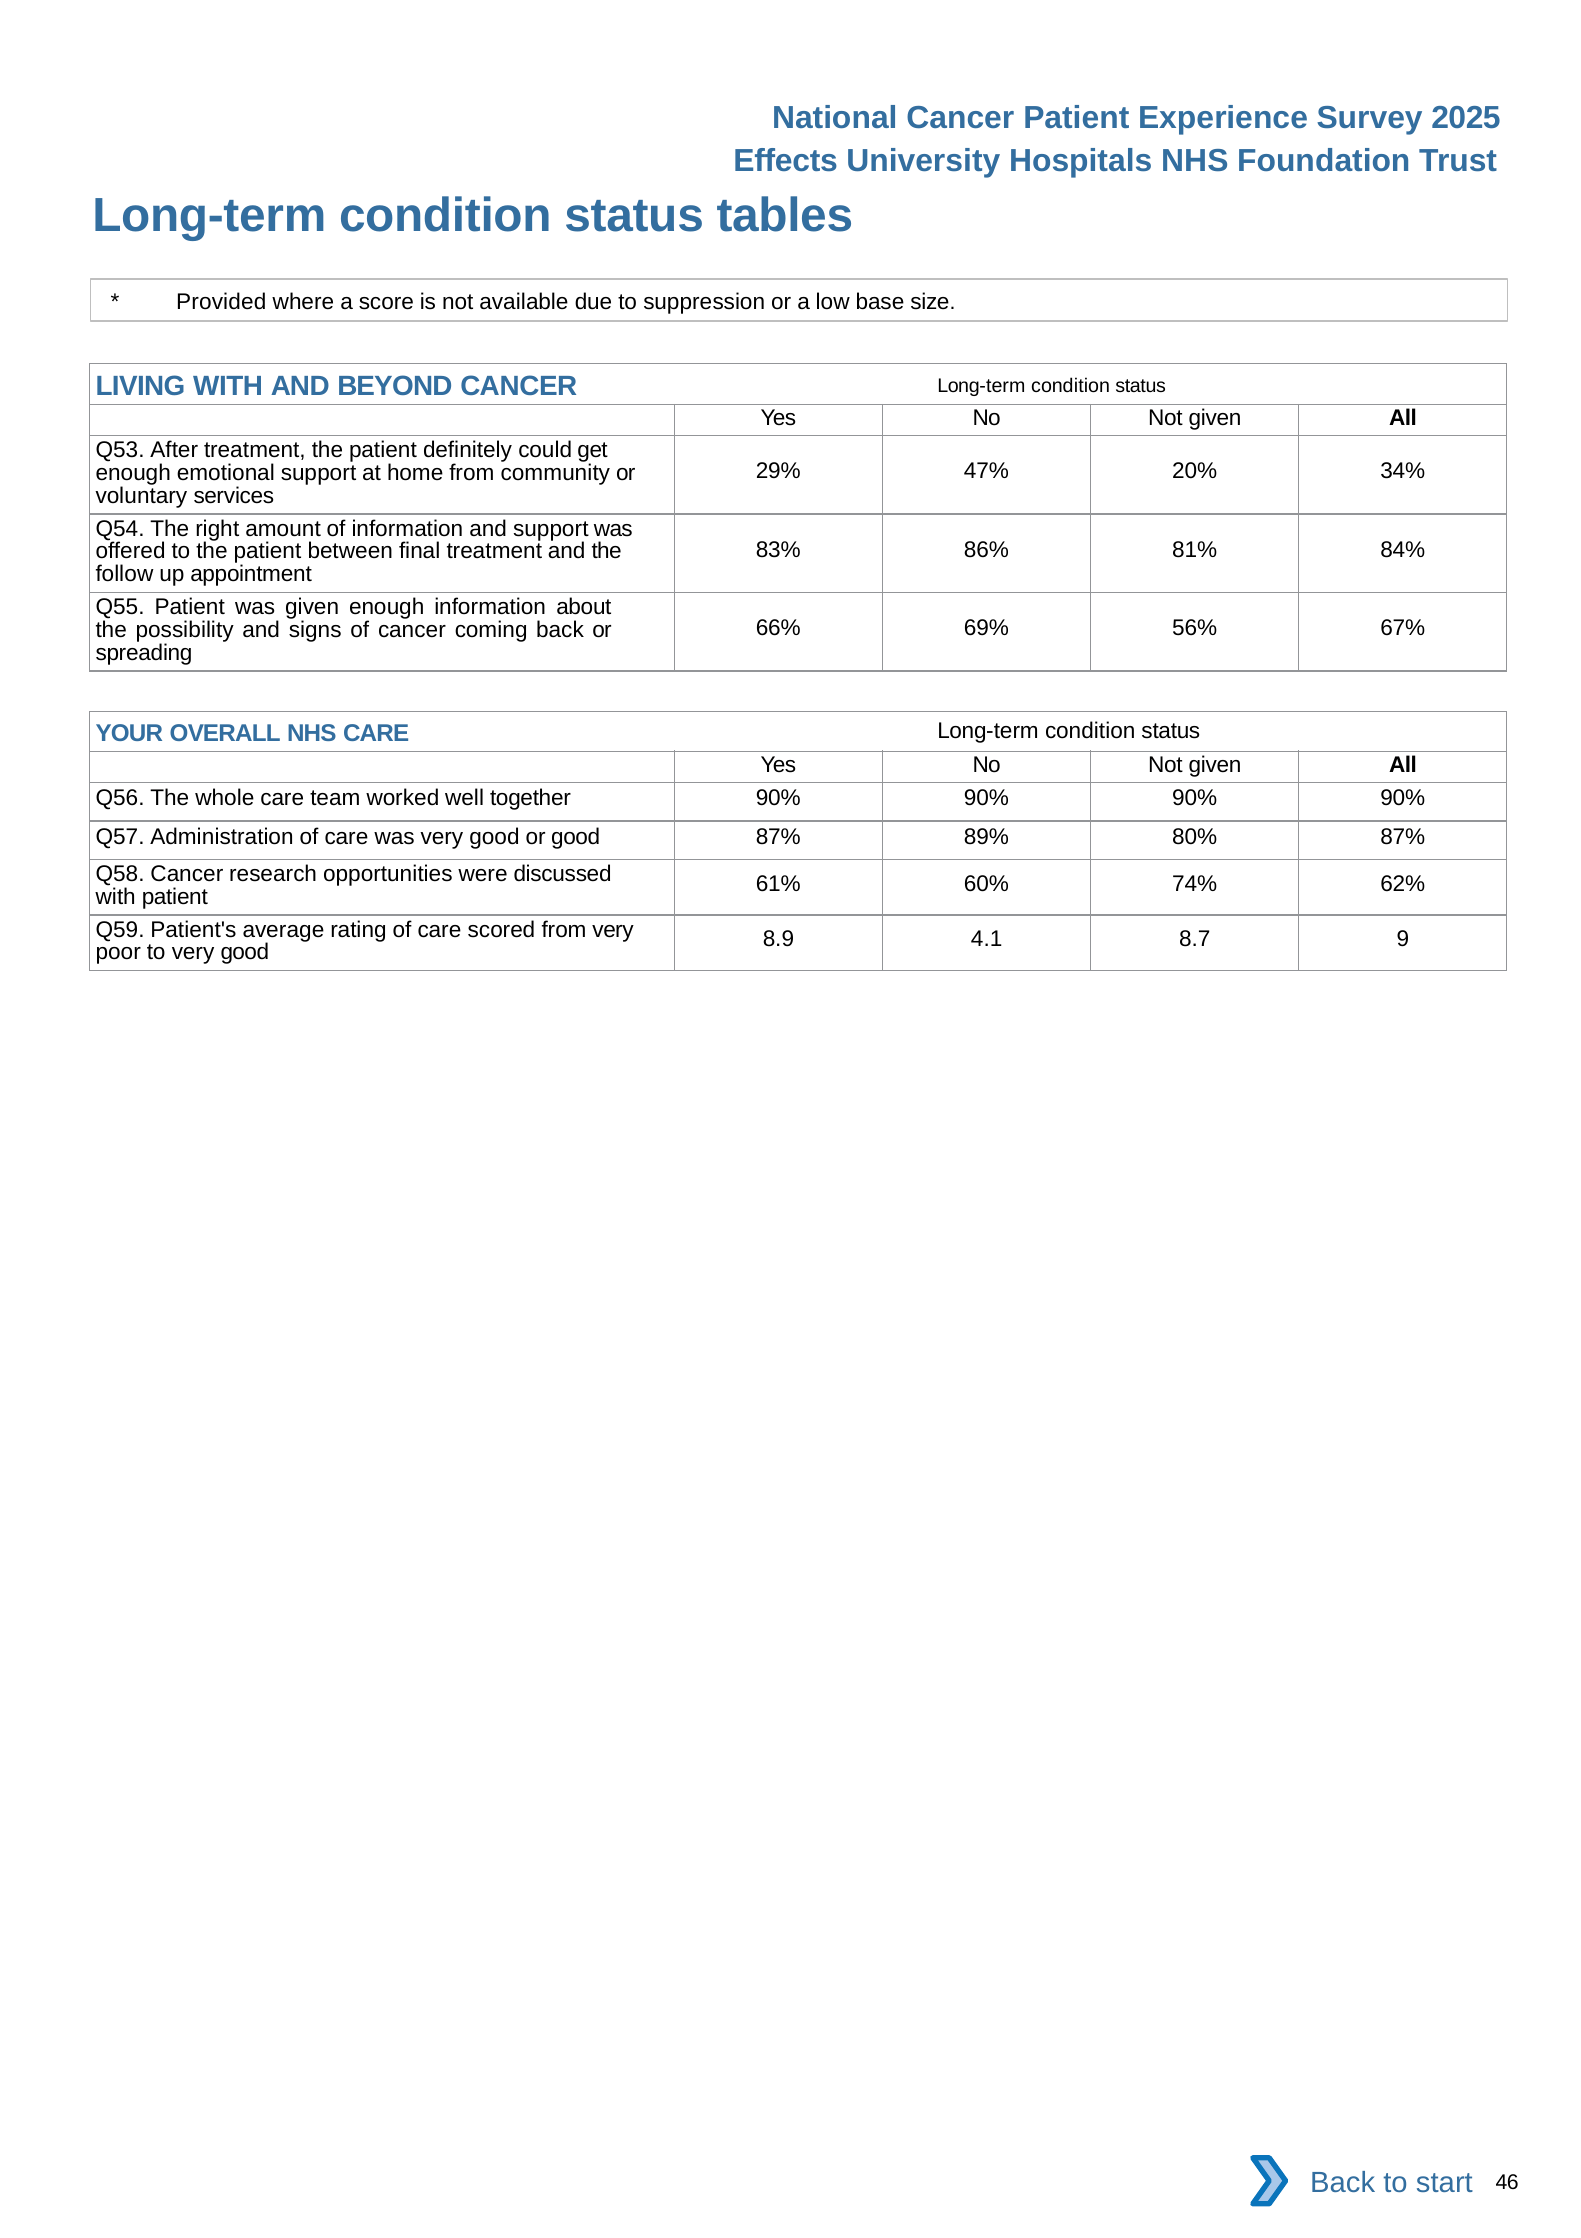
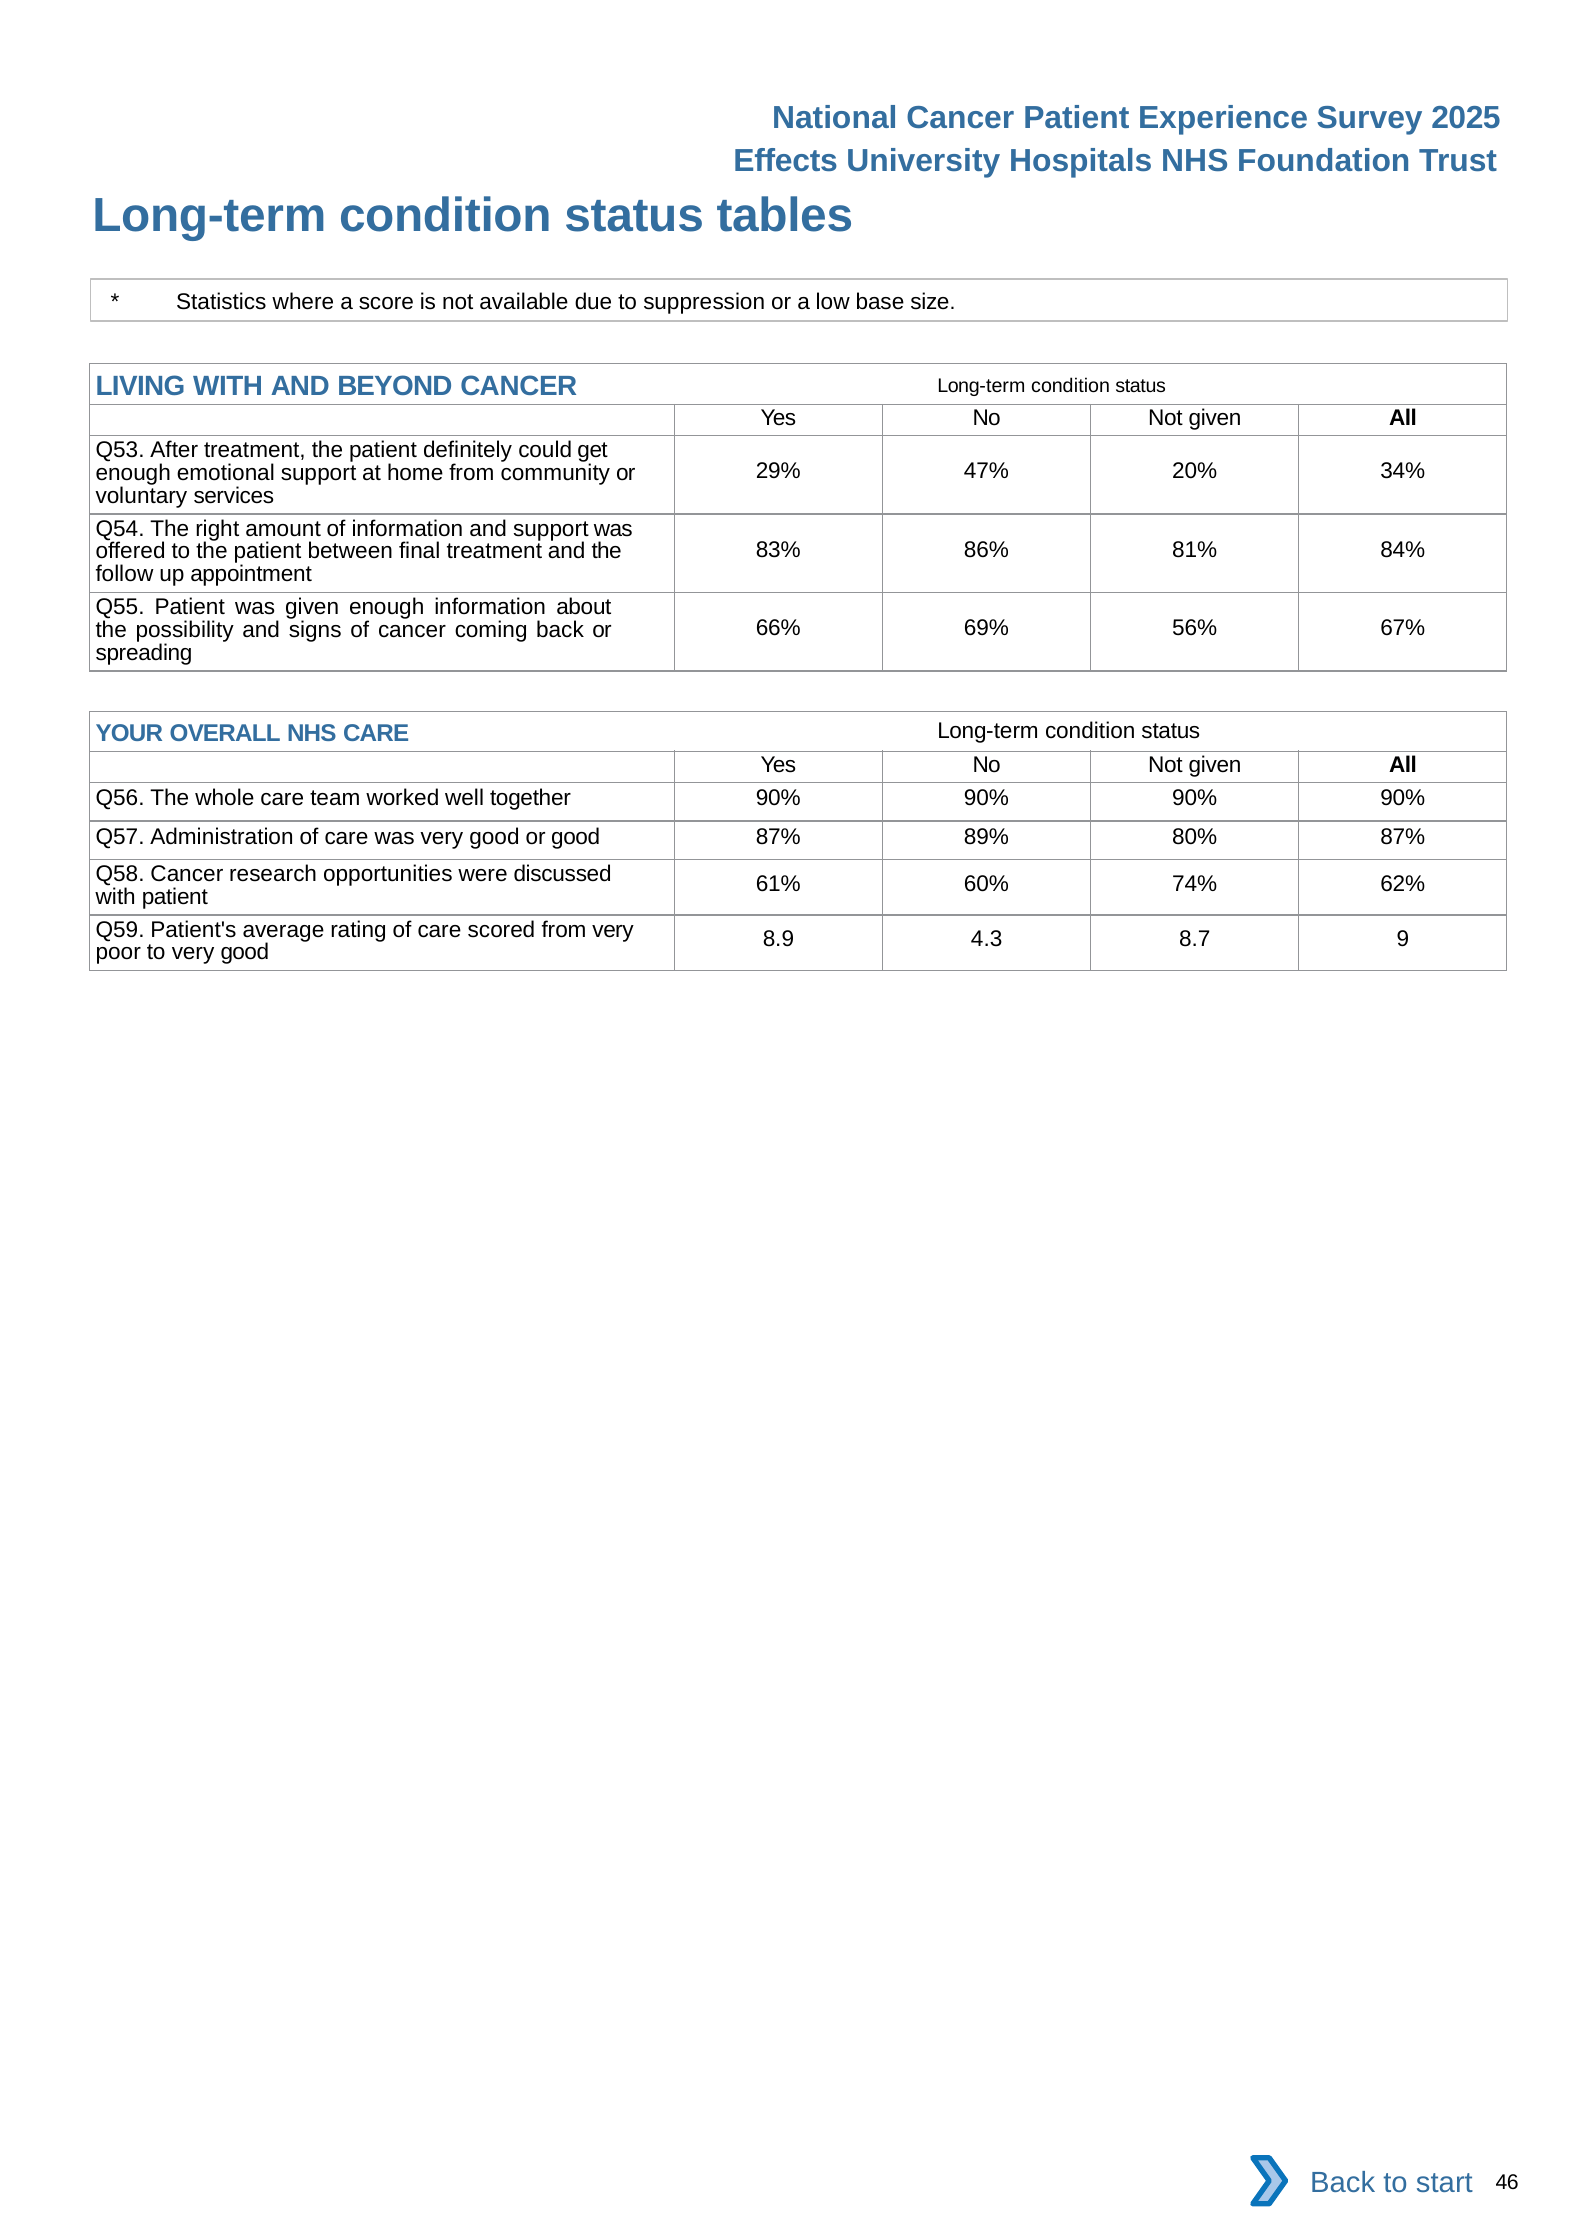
Provided: Provided -> Statistics
4.1: 4.1 -> 4.3
